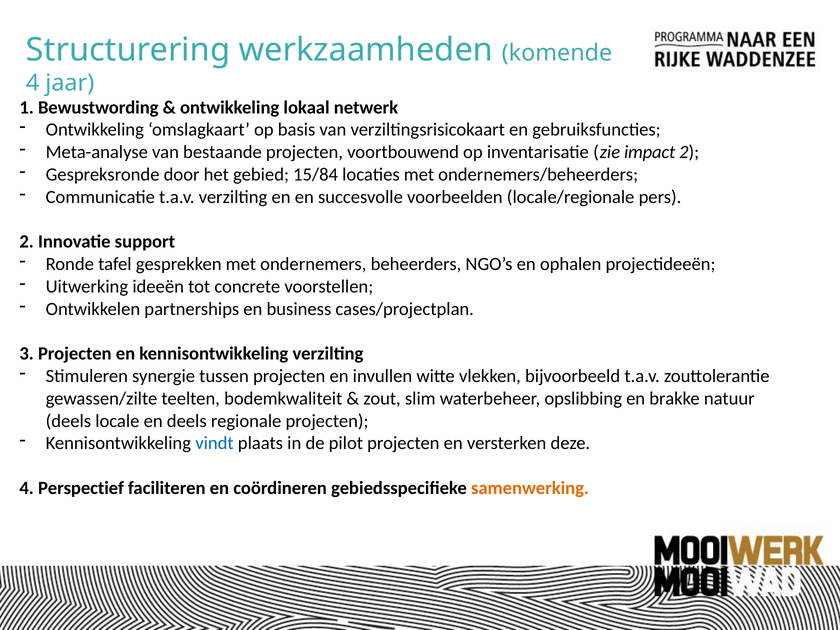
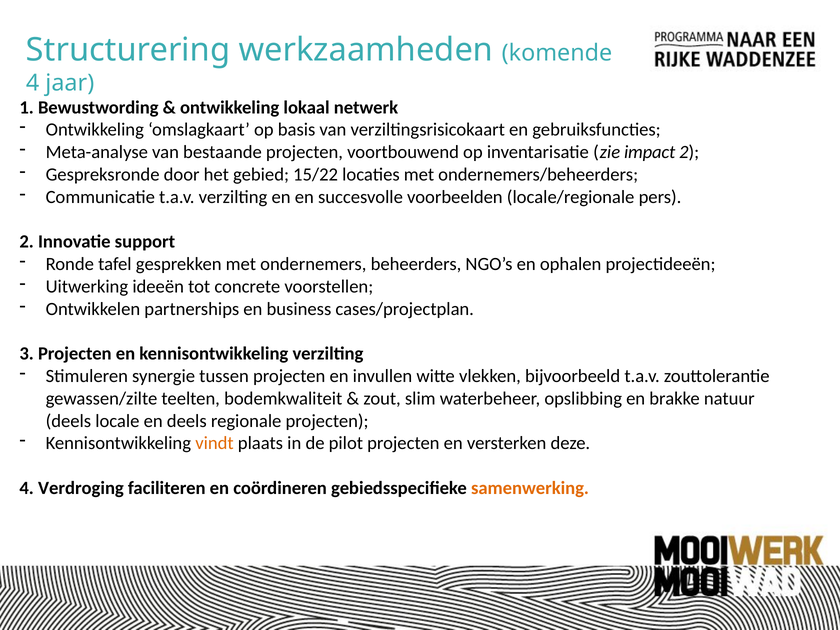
15/84: 15/84 -> 15/22
vindt colour: blue -> orange
Perspectief: Perspectief -> Verdroging
